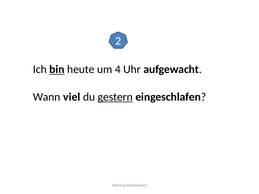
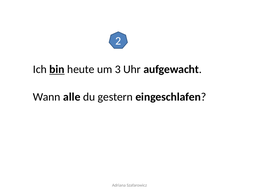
4: 4 -> 3
viel: viel -> alle
gestern underline: present -> none
